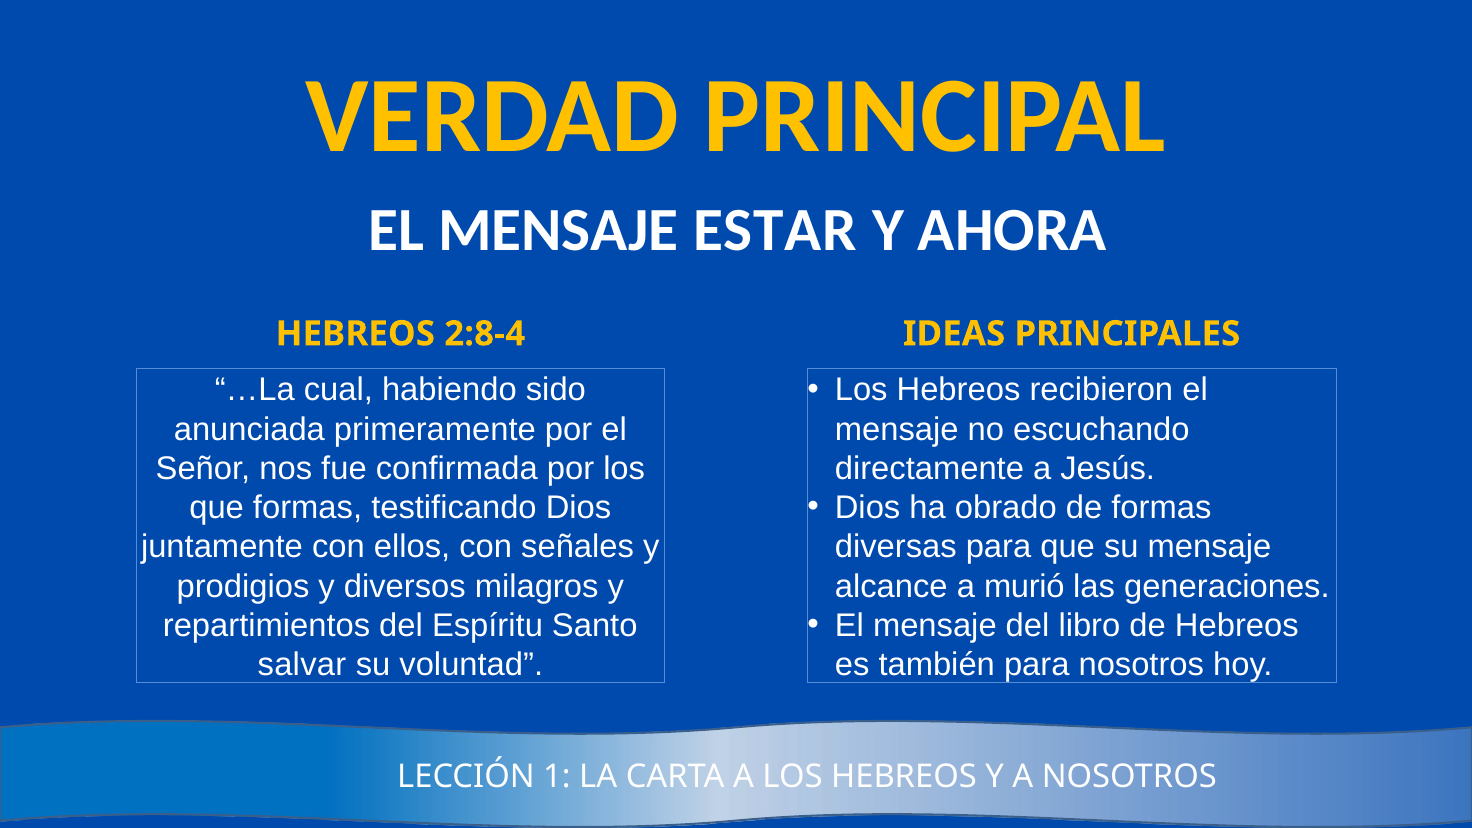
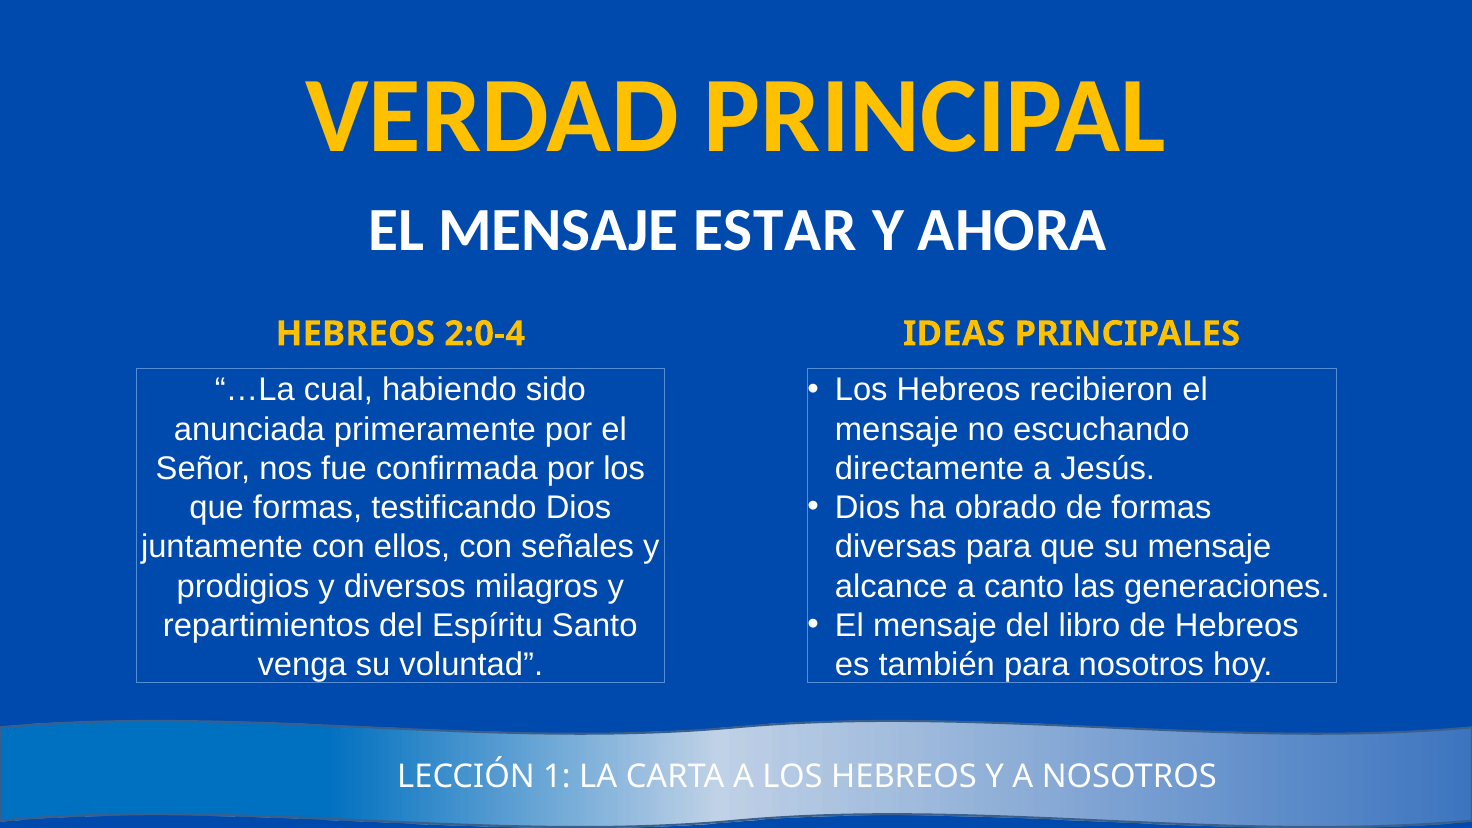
2:8-4: 2:8-4 -> 2:0-4
murió: murió -> canto
salvar: salvar -> venga
